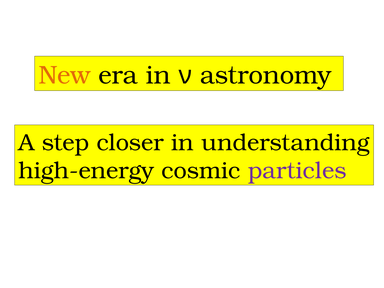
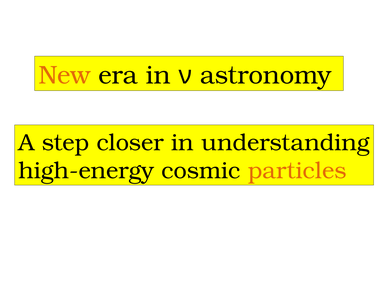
particles colour: purple -> orange
